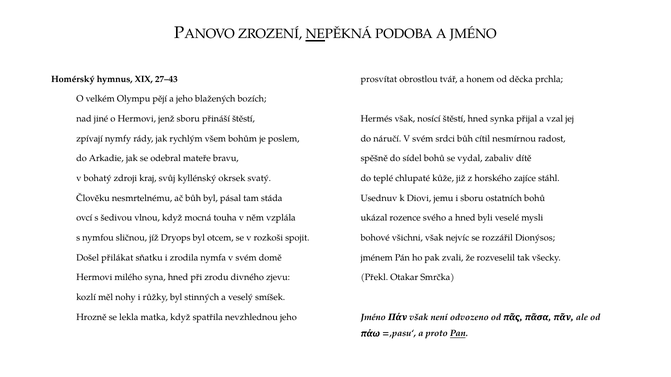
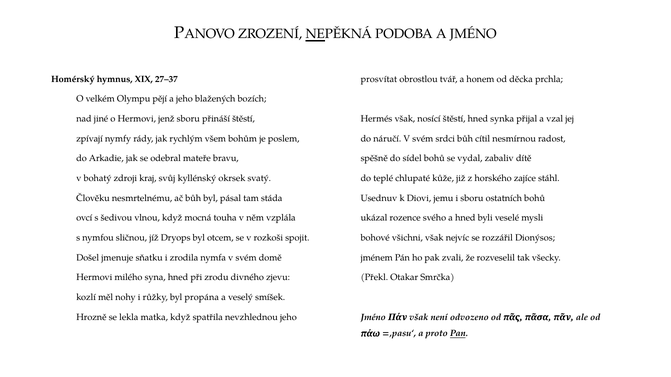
27–43: 27–43 -> 27–37
přilákat: přilákat -> jmenuje
stinných: stinných -> propána
